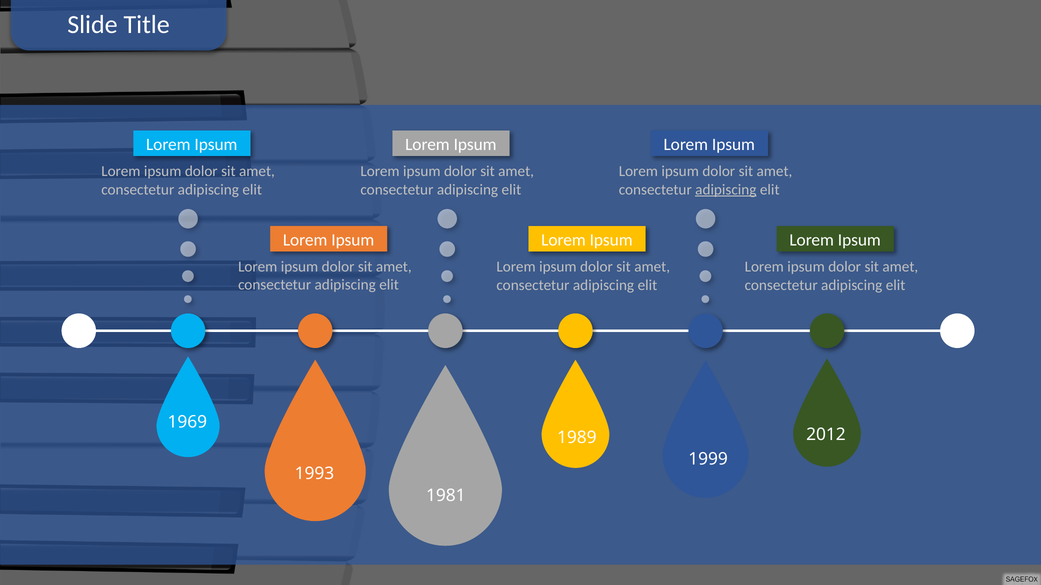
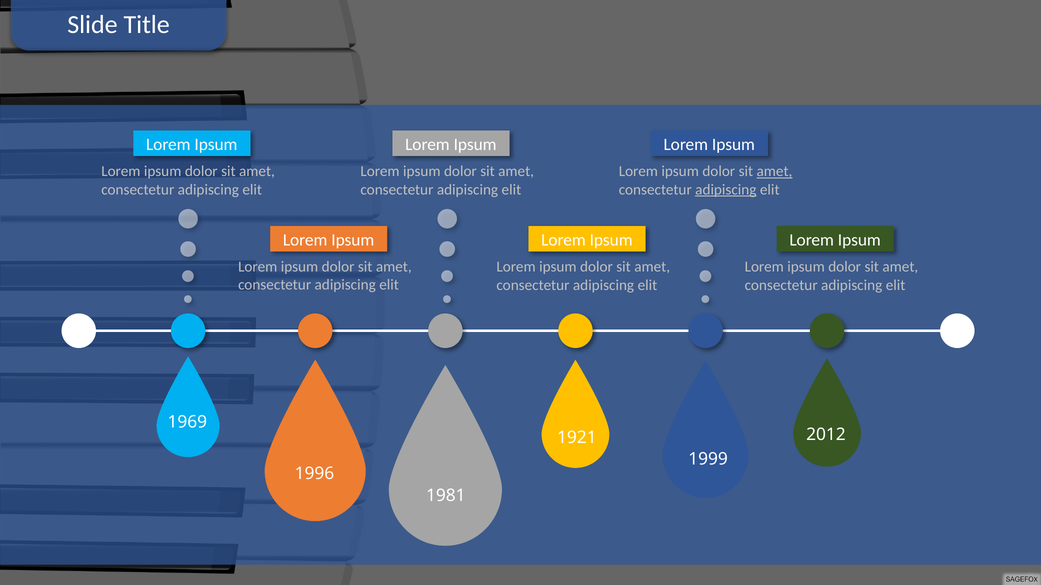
amet at (774, 172) underline: none -> present
1989: 1989 -> 1921
1993: 1993 -> 1996
